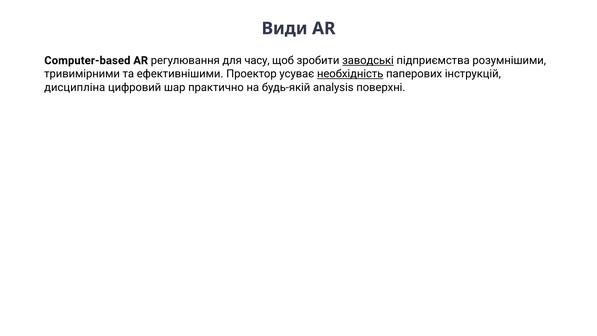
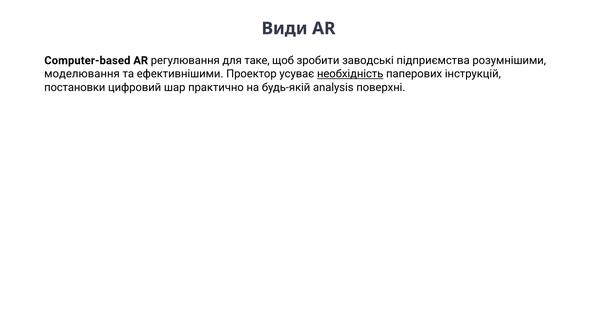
часу: часу -> таке
заводські underline: present -> none
тривимірними: тривимірними -> моделювання
дисципліна: дисципліна -> постановки
